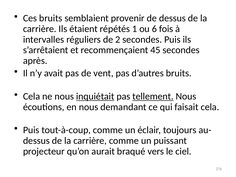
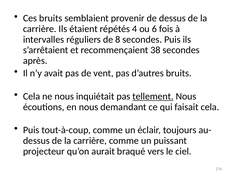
1: 1 -> 4
2: 2 -> 8
45: 45 -> 38
inquiétait underline: present -> none
